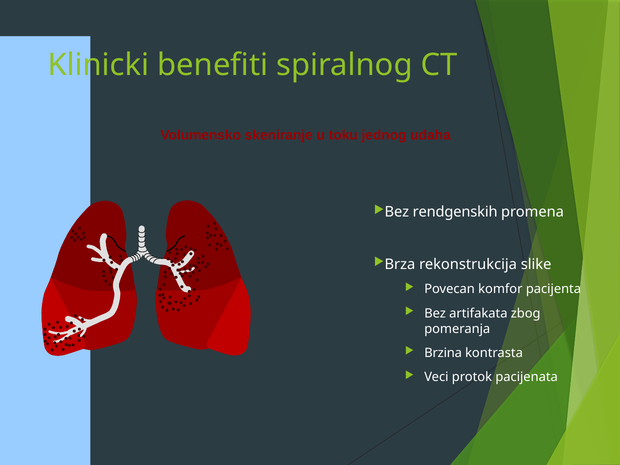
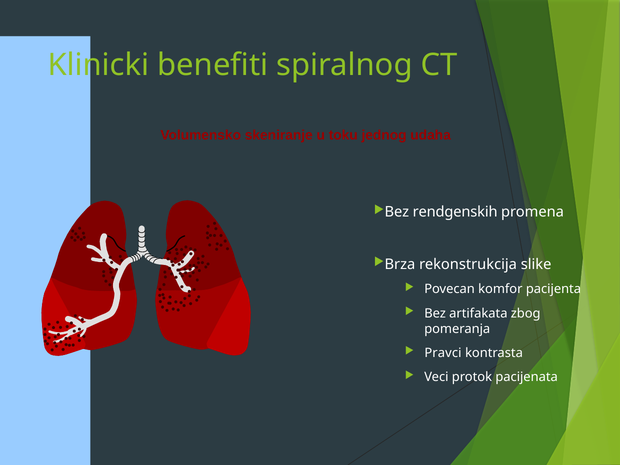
Brzina: Brzina -> Pravci
